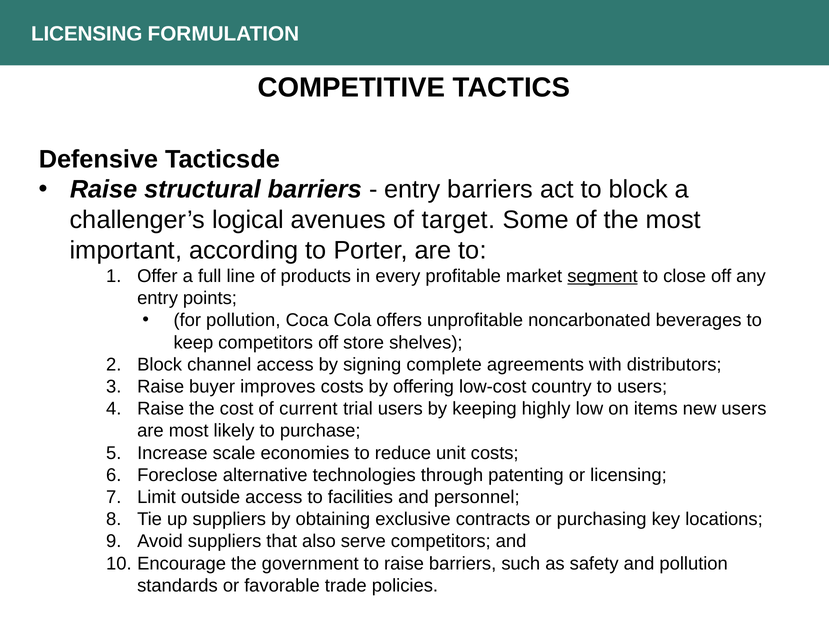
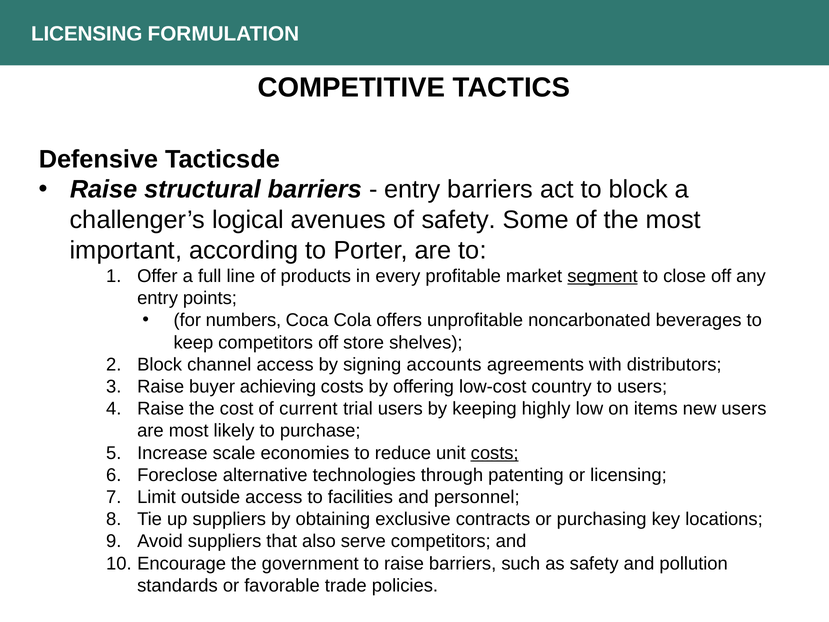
of target: target -> safety
for pollution: pollution -> numbers
complete: complete -> accounts
improves: improves -> achieving
costs at (495, 453) underline: none -> present
